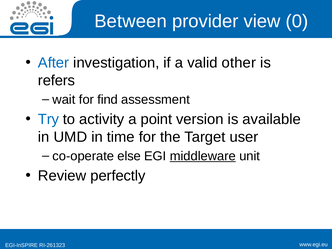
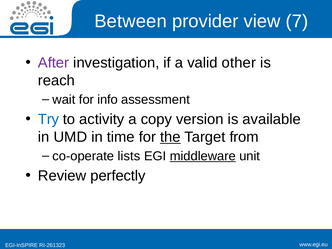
0: 0 -> 7
After colour: blue -> purple
refers: refers -> reach
find: find -> info
point: point -> copy
the underline: none -> present
user: user -> from
else: else -> lists
